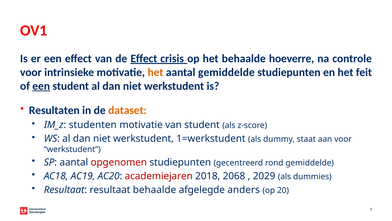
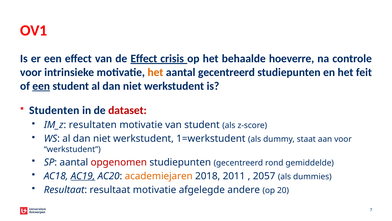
aantal gemiddelde: gemiddelde -> gecentreerd
Resultaten: Resultaten -> Studenten
dataset colour: orange -> red
studenten: studenten -> resultaten
AC19 underline: none -> present
academiejaren colour: red -> orange
2068: 2068 -> 2011
2029: 2029 -> 2057
resultaat behaalde: behaalde -> motivatie
anders: anders -> andere
